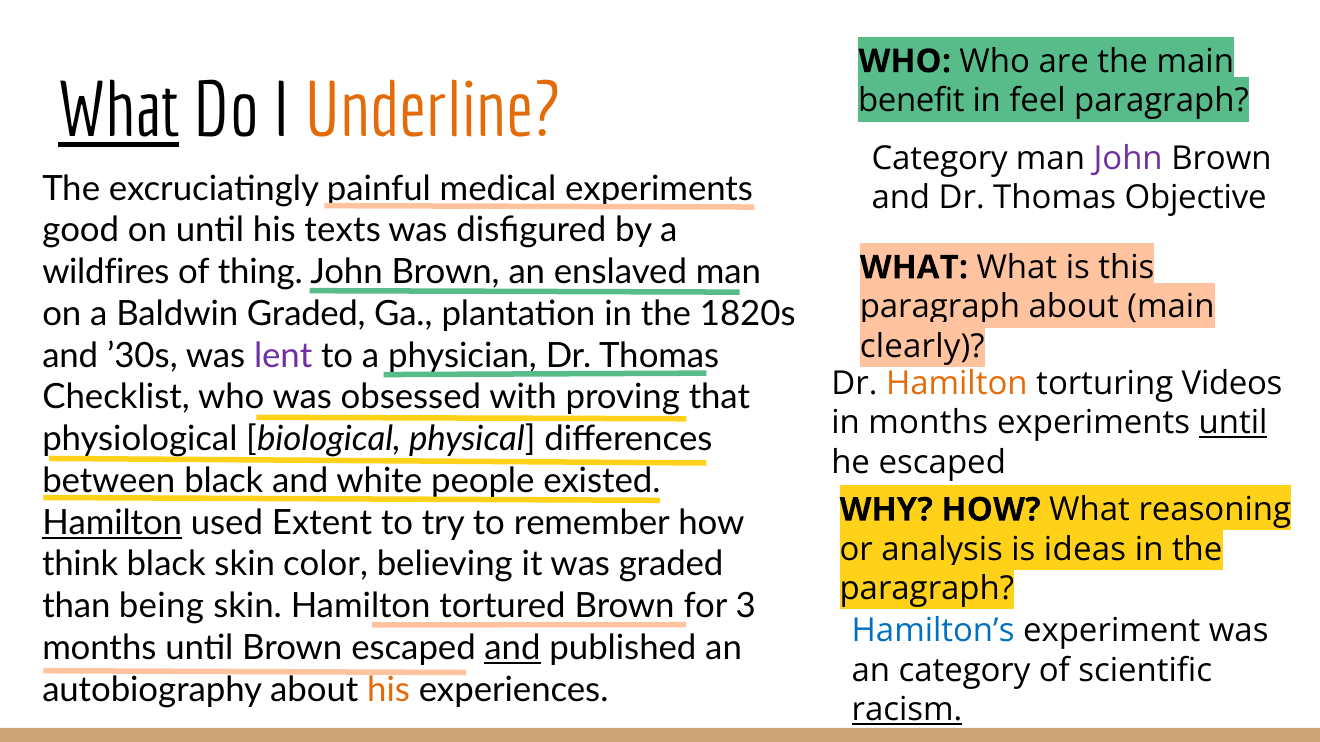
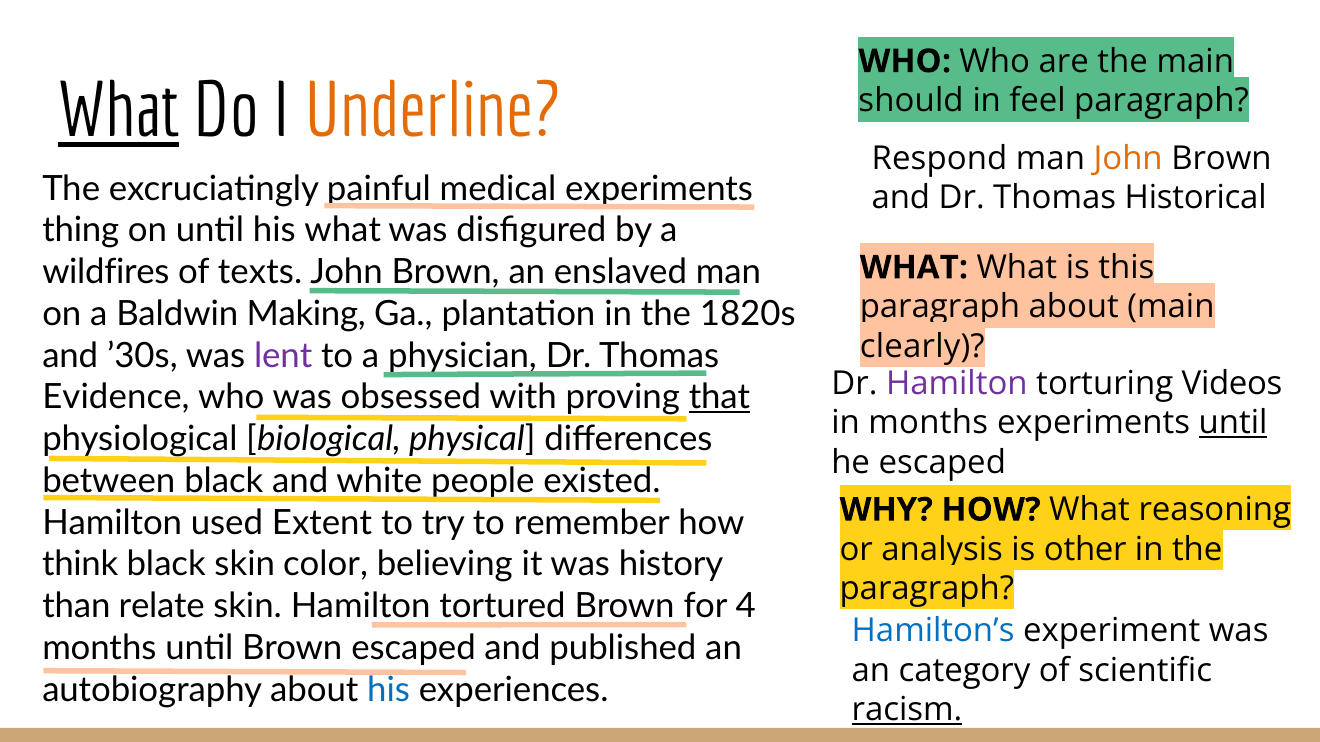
benefit: benefit -> should
Category at (940, 158): Category -> Respond
John at (1128, 158) colour: purple -> orange
Objective: Objective -> Historical
good: good -> thing
his texts: texts -> what
thing: thing -> texts
Baldwin Graded: Graded -> Making
Hamilton at (957, 384) colour: orange -> purple
Checklist: Checklist -> Evidence
that underline: none -> present
Hamilton at (112, 523) underline: present -> none
ideas: ideas -> other
was graded: graded -> history
being: being -> relate
3: 3 -> 4
and at (513, 648) underline: present -> none
his at (389, 690) colour: orange -> blue
